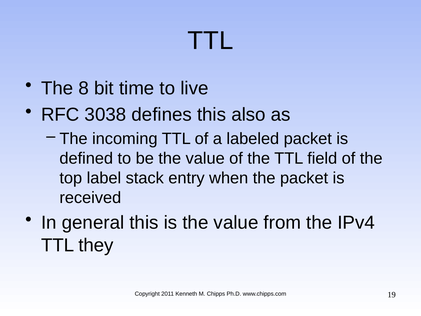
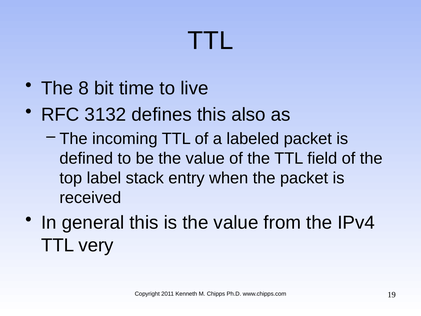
3038: 3038 -> 3132
they: they -> very
